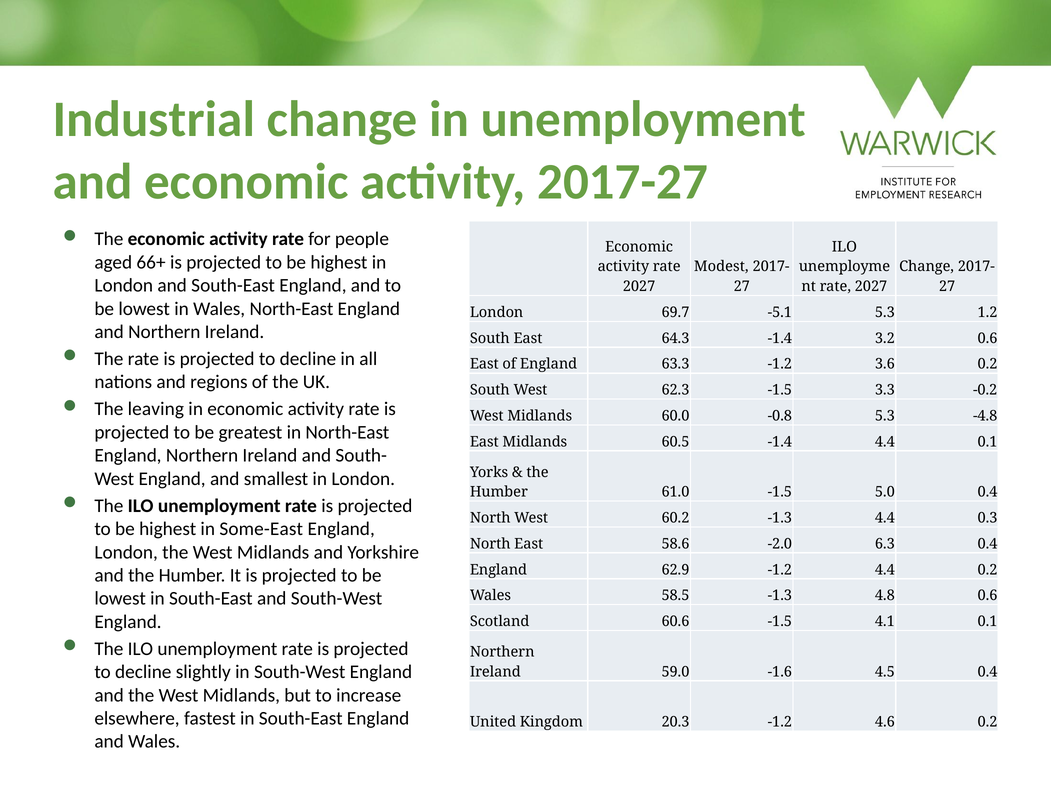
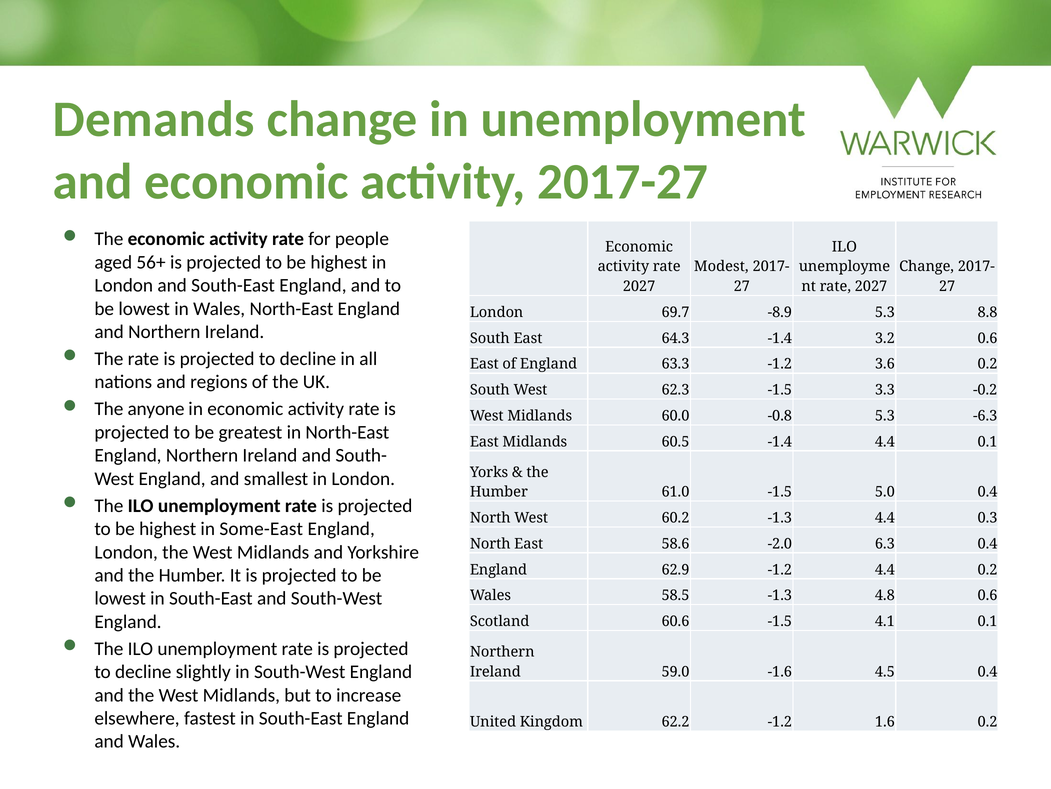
Industrial: Industrial -> Demands
66+: 66+ -> 56+
-5.1: -5.1 -> -8.9
1.2: 1.2 -> 8.8
leaving: leaving -> anyone
-4.8: -4.8 -> -6.3
20.3: 20.3 -> 62.2
4.6: 4.6 -> 1.6
